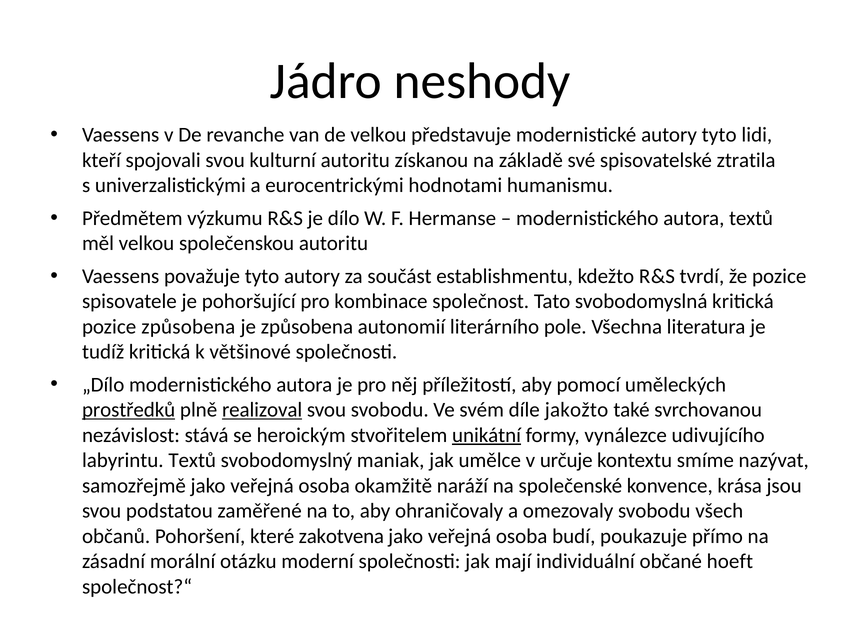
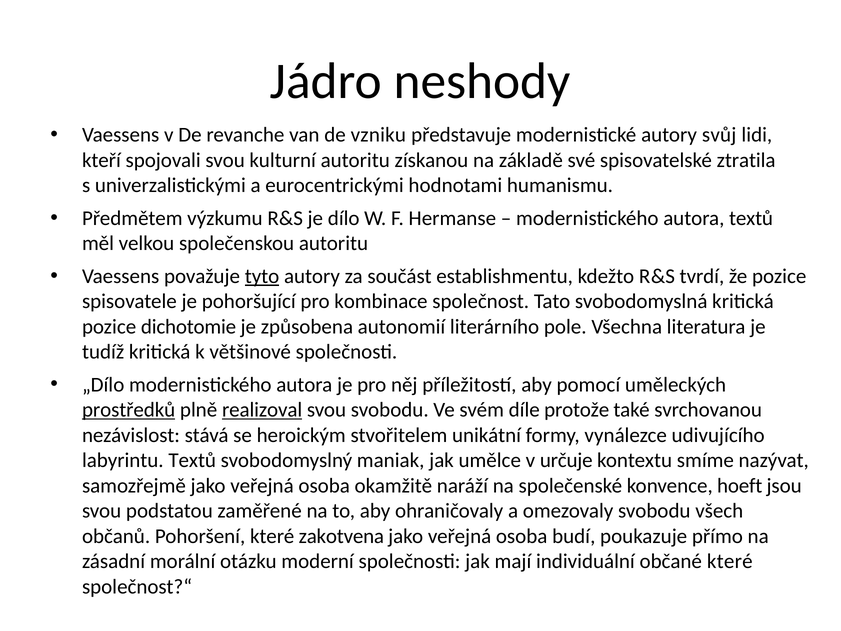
de velkou: velkou -> vzniku
autory tyto: tyto -> svůj
tyto at (262, 276) underline: none -> present
pozice způsobena: způsobena -> dichotomie
jakožto: jakožto -> protože
unikátní underline: present -> none
krása: krása -> hoeft
občané hoeft: hoeft -> které
